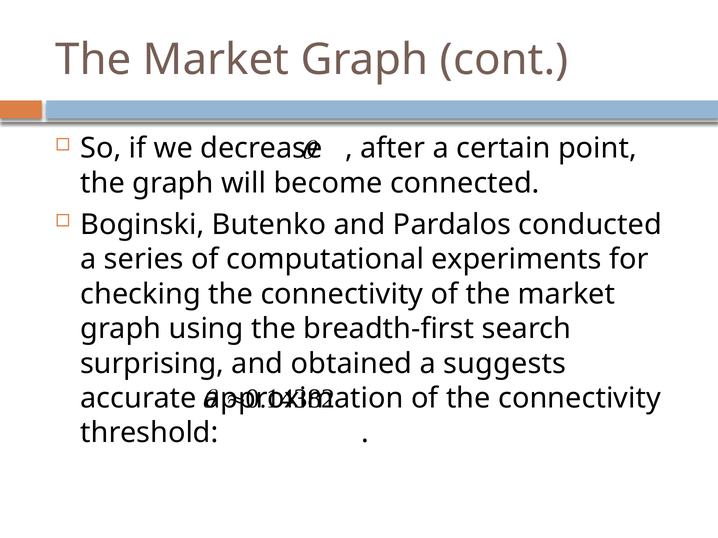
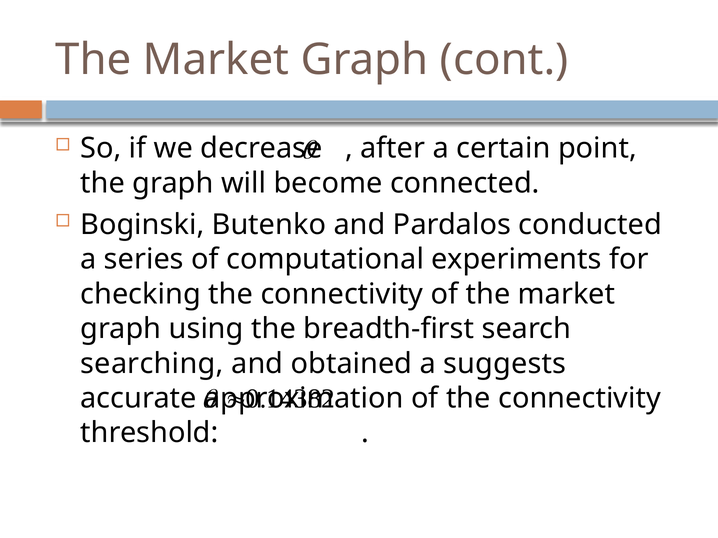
surprising: surprising -> searching
